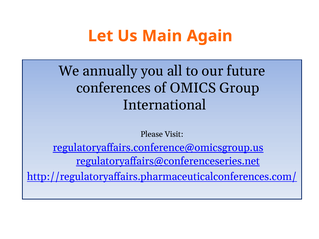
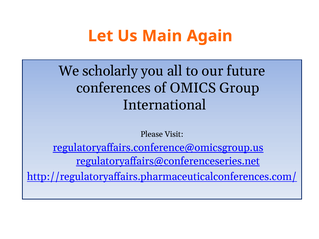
annually: annually -> scholarly
